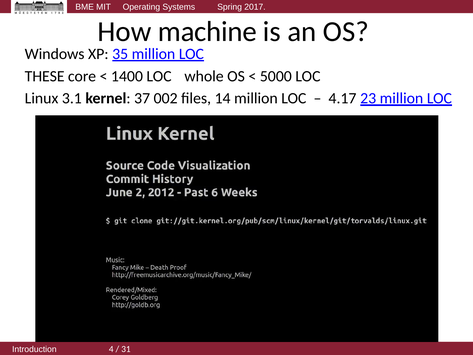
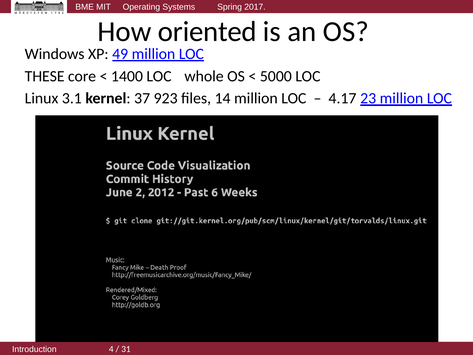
machine: machine -> oriented
35: 35 -> 49
002: 002 -> 923
